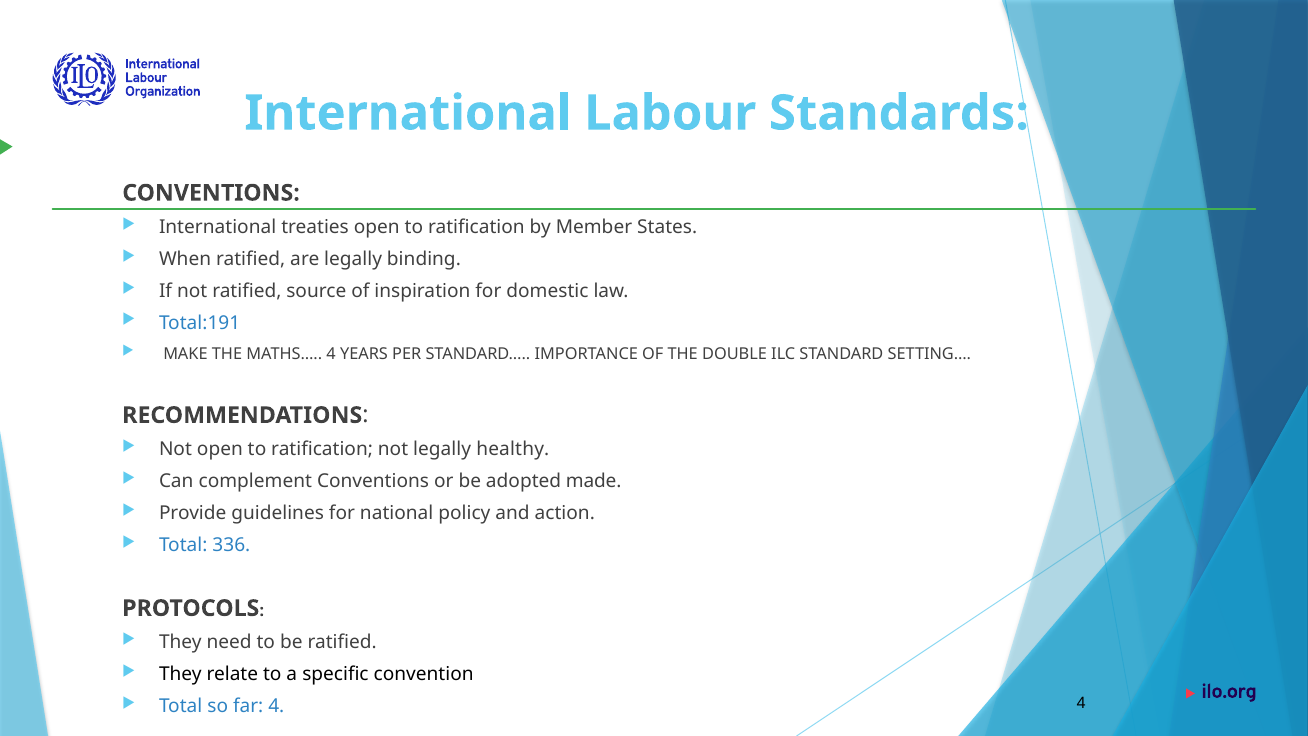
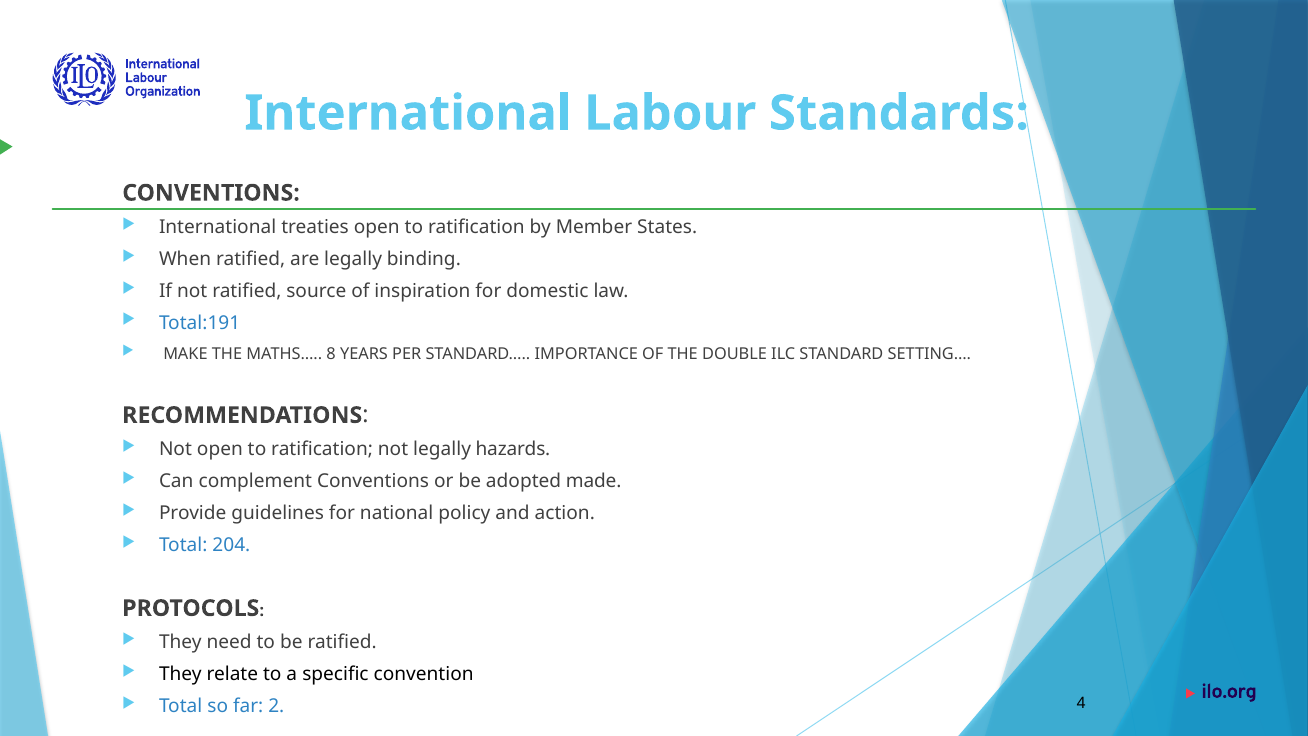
MATHS… 4: 4 -> 8
healthy: healthy -> hazards
336: 336 -> 204
far 4: 4 -> 2
